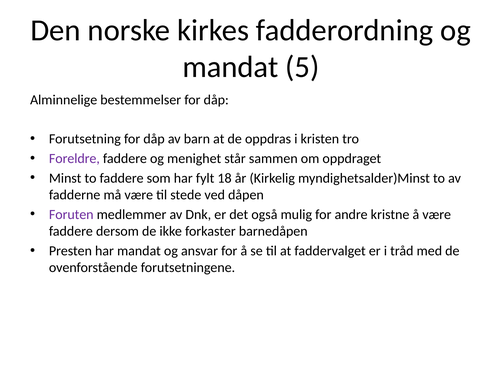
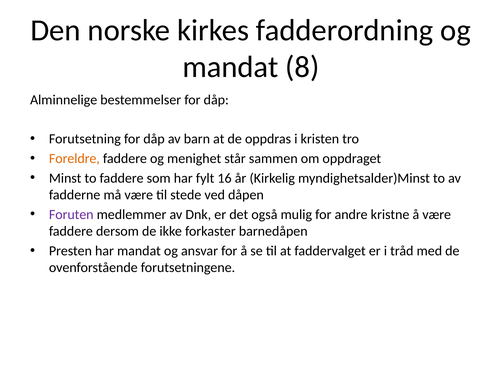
5: 5 -> 8
Foreldre colour: purple -> orange
18: 18 -> 16
